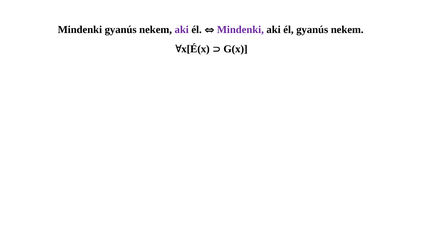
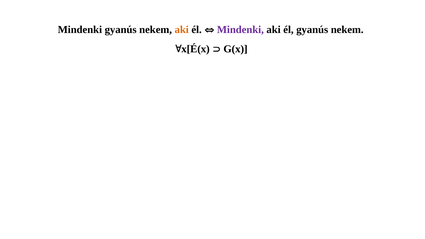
aki at (182, 30) colour: purple -> orange
